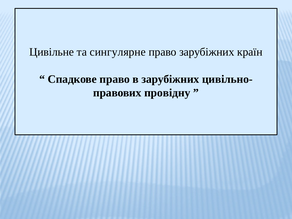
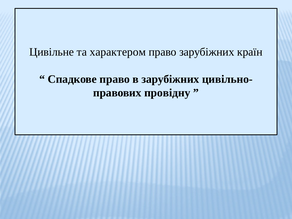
сингулярне: сингулярне -> характером
